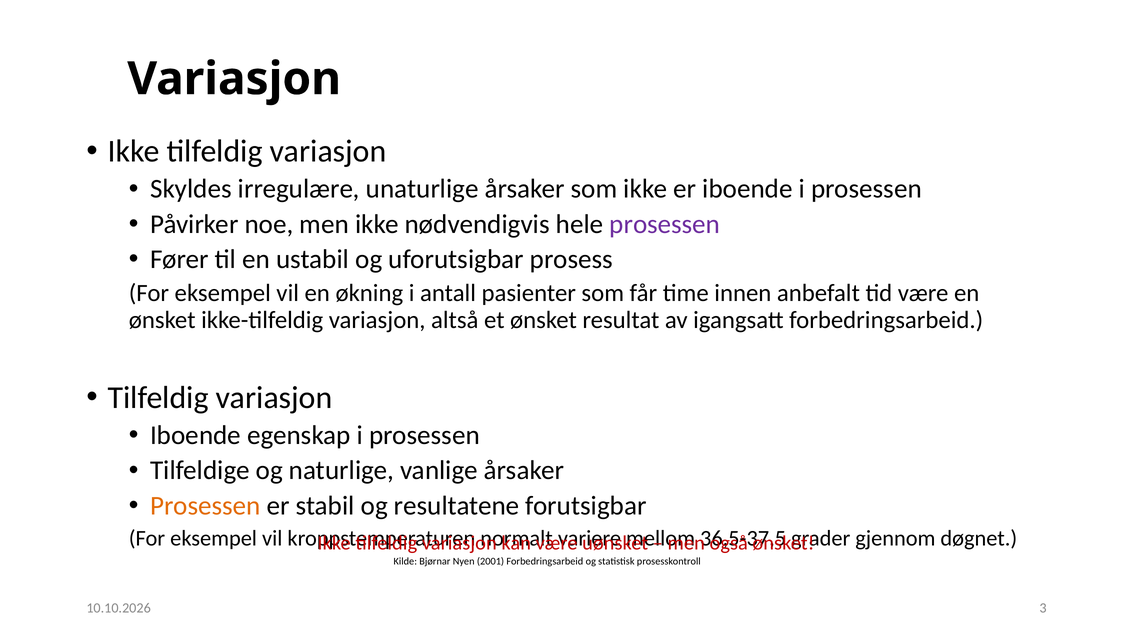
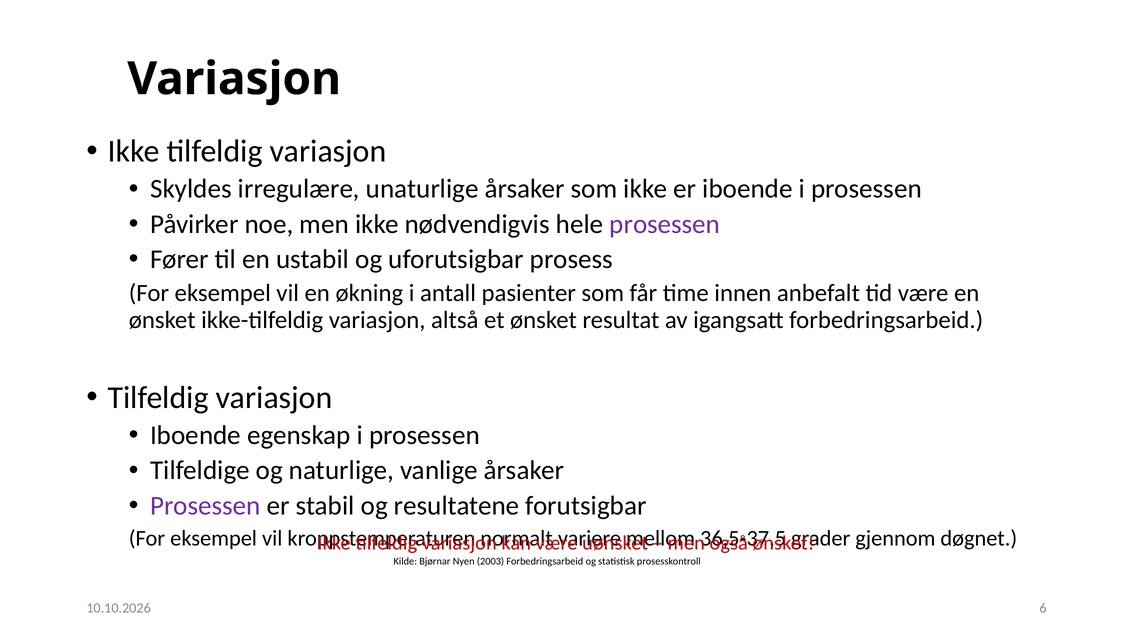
Prosessen at (205, 506) colour: orange -> purple
2001: 2001 -> 2003
3: 3 -> 6
